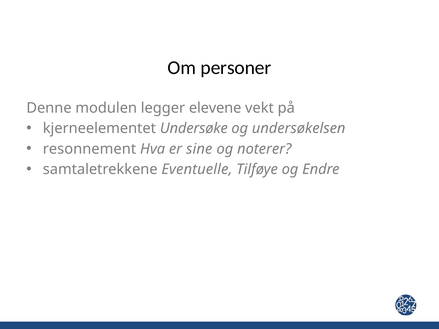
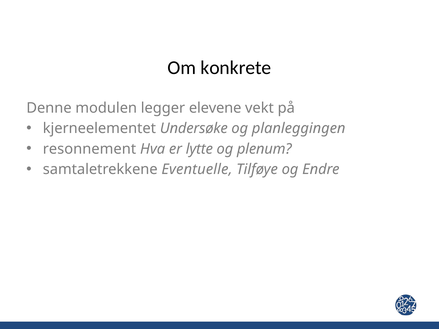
personer: personer -> konkrete
undersøkelsen: undersøkelsen -> planleggingen
sine: sine -> lytte
noterer: noterer -> plenum
